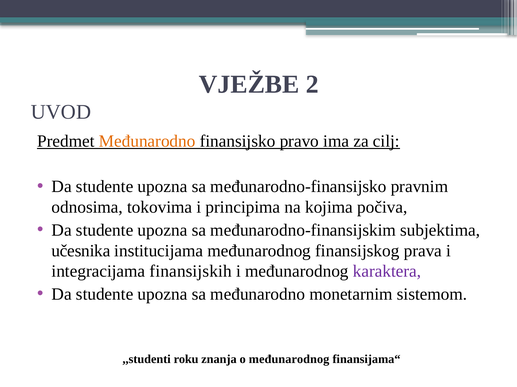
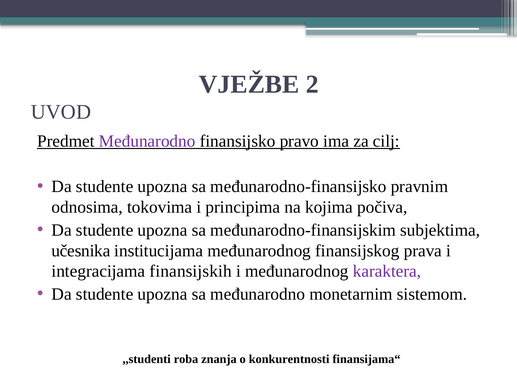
Međunarodno at (147, 141) colour: orange -> purple
roku: roku -> roba
o međunarodnog: međunarodnog -> konkurentnosti
